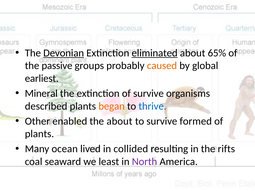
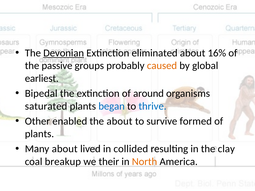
eliminated underline: present -> none
65%: 65% -> 16%
Mineral: Mineral -> Bipedal
of survive: survive -> around
described: described -> saturated
began colour: orange -> blue
Many ocean: ocean -> about
rifts: rifts -> clay
seaward: seaward -> breakup
least: least -> their
North colour: purple -> orange
